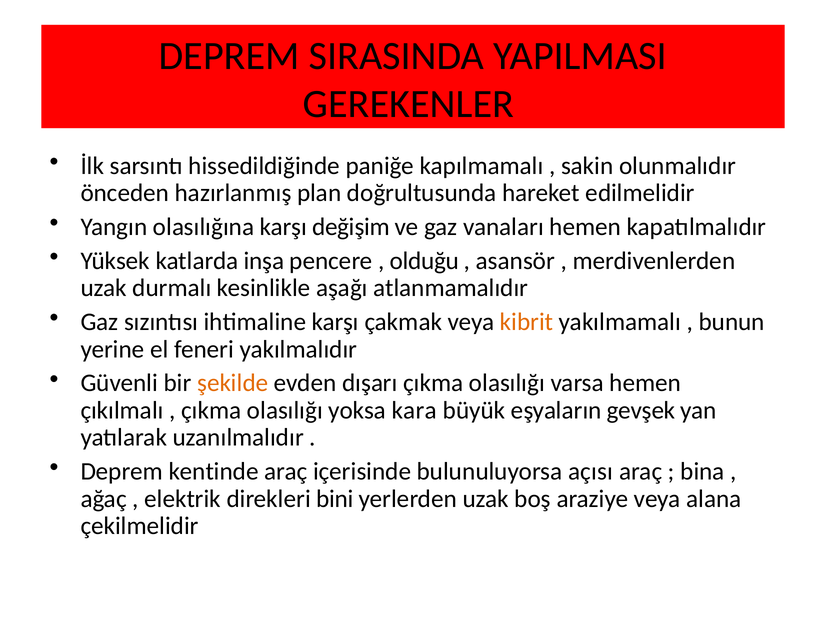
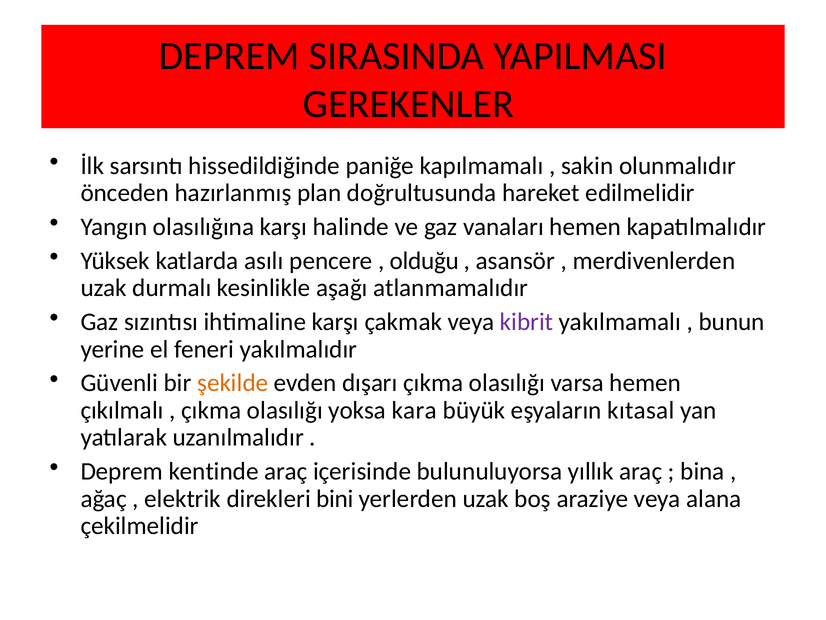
değişim: değişim -> halinde
inşa: inşa -> asılı
kibrit colour: orange -> purple
gevşek: gevşek -> kıtasal
açısı: açısı -> yıllık
